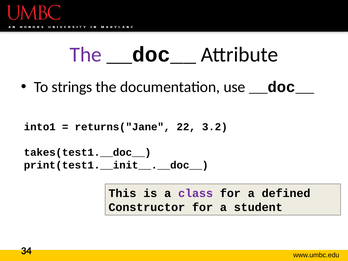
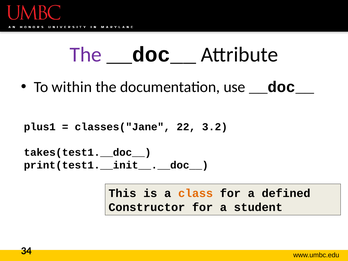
strings: strings -> within
into1: into1 -> plus1
returns("Jane: returns("Jane -> classes("Jane
class colour: purple -> orange
